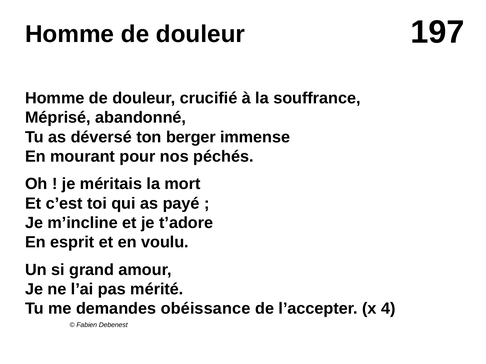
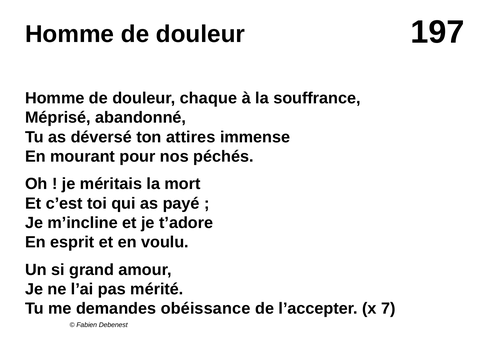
crucifié: crucifié -> chaque
berger: berger -> attires
4: 4 -> 7
